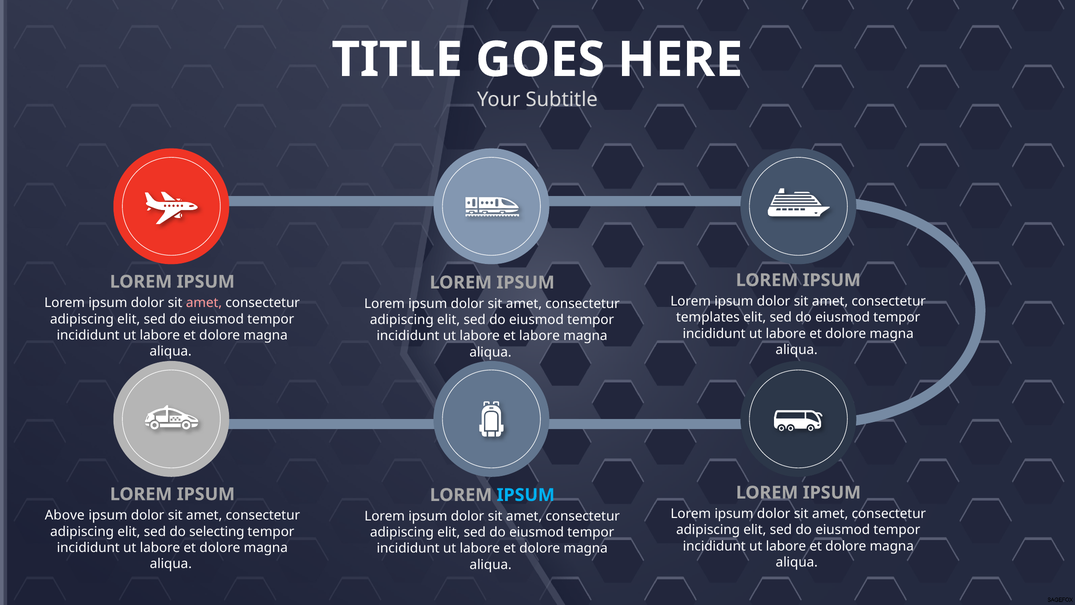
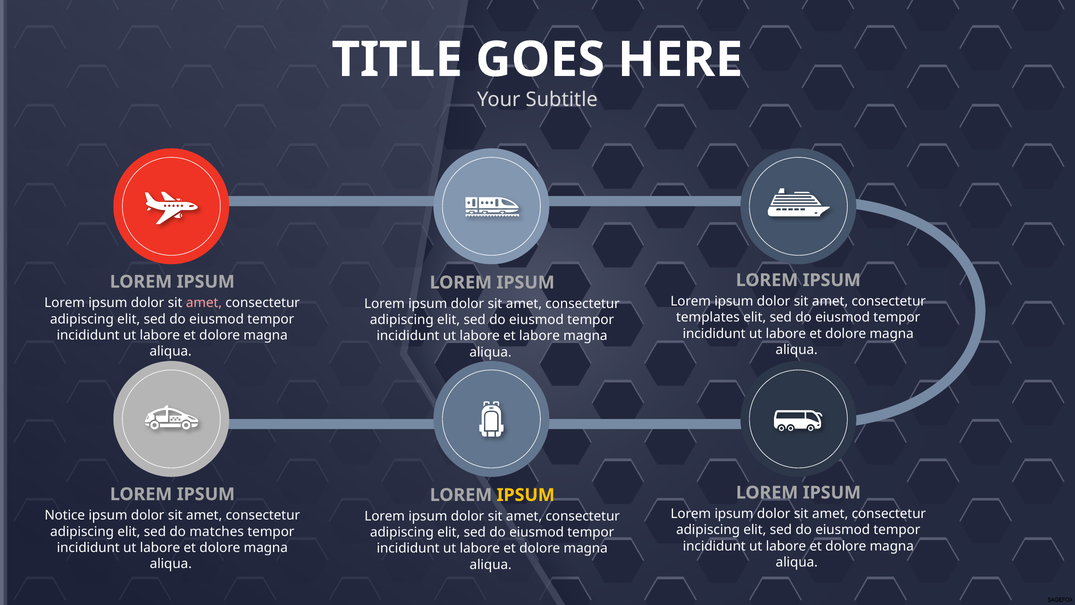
IPSUM at (526, 495) colour: light blue -> yellow
Above: Above -> Notice
selecting: selecting -> matches
